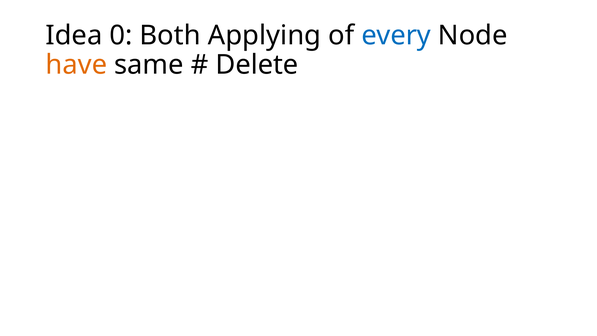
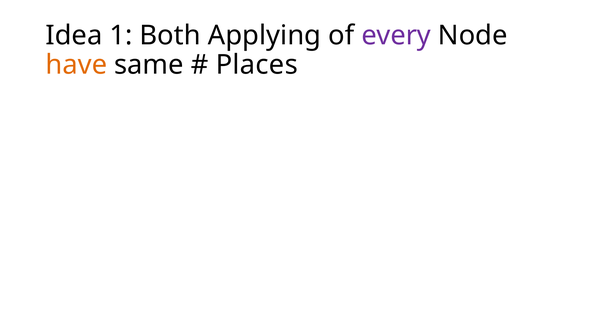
0: 0 -> 1
every colour: blue -> purple
Delete: Delete -> Places
